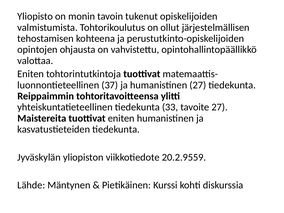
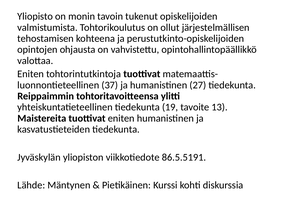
33: 33 -> 19
tavoite 27: 27 -> 13
20.2.9559: 20.2.9559 -> 86.5.5191
